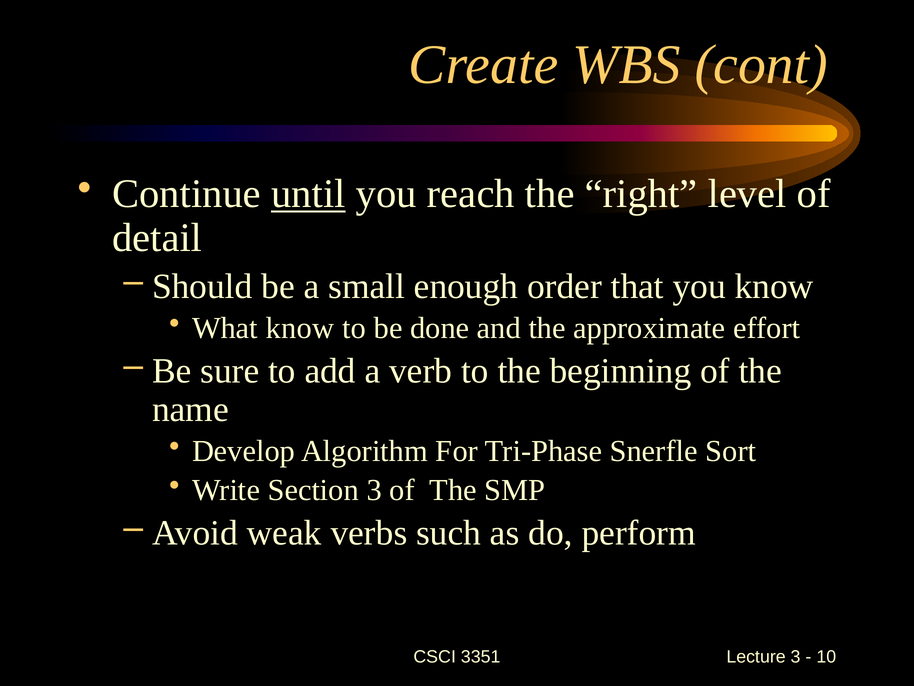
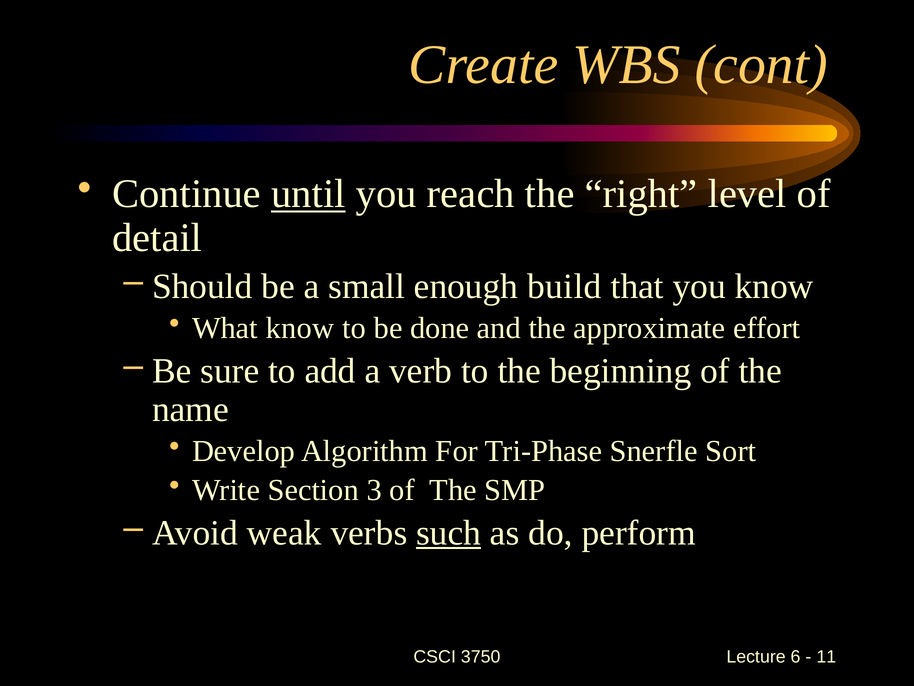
order: order -> build
such underline: none -> present
3351: 3351 -> 3750
Lecture 3: 3 -> 6
10: 10 -> 11
